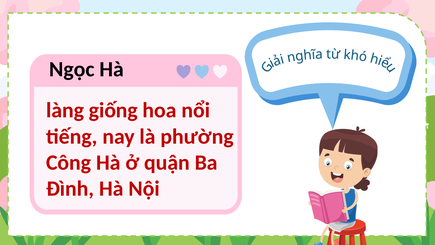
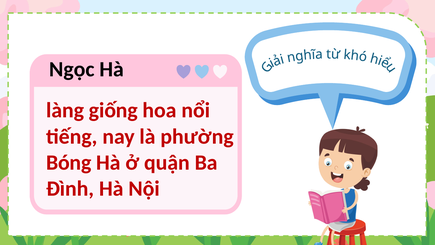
Công: Công -> Bóng
